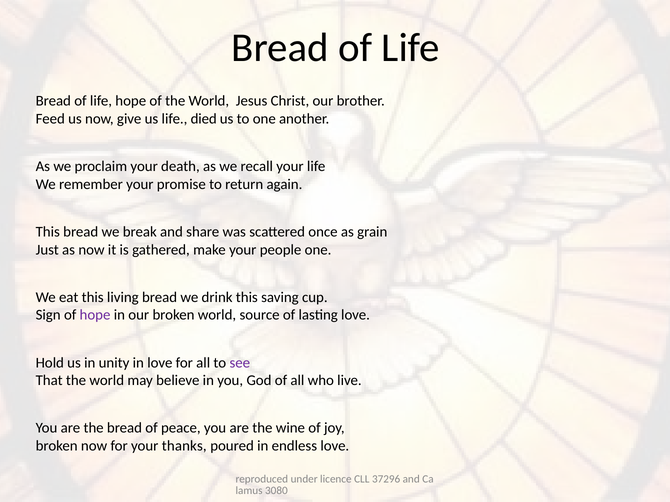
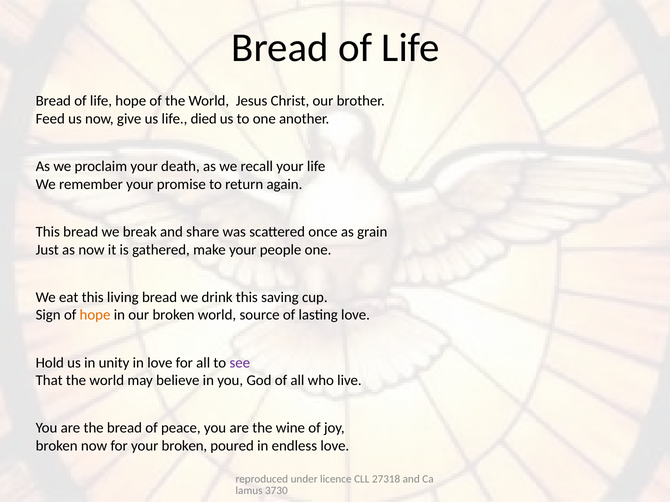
hope at (95, 315) colour: purple -> orange
your thanks: thanks -> broken
37296: 37296 -> 27318
3080: 3080 -> 3730
